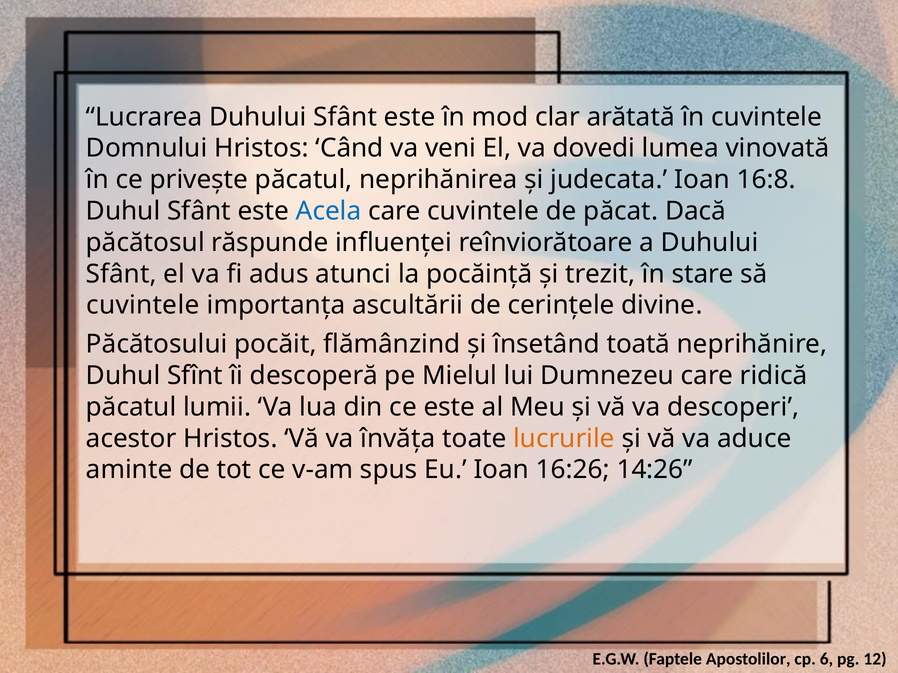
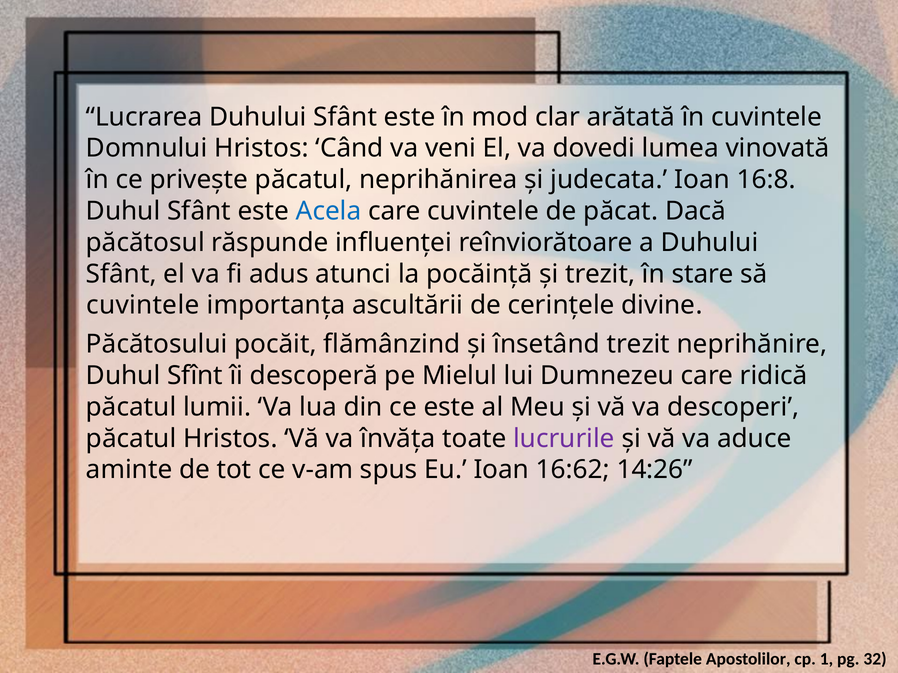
însetând toată: toată -> trezit
acestor at (131, 439): acestor -> păcatul
lucrurile colour: orange -> purple
16:26: 16:26 -> 16:62
6: 6 -> 1
12: 12 -> 32
